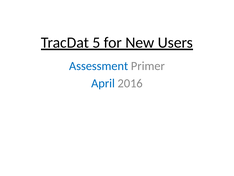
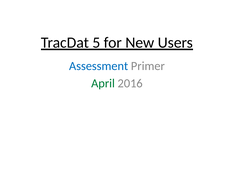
April colour: blue -> green
